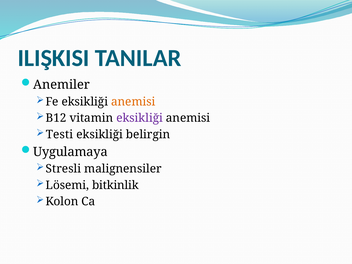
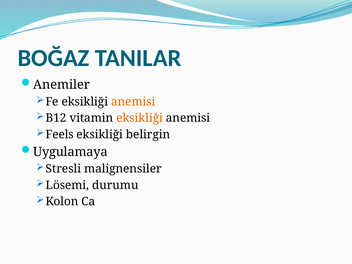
ILIŞKISI: ILIŞKISI -> BOĞAZ
eksikliği at (140, 118) colour: purple -> orange
Testi: Testi -> Feels
bitkinlik: bitkinlik -> durumu
